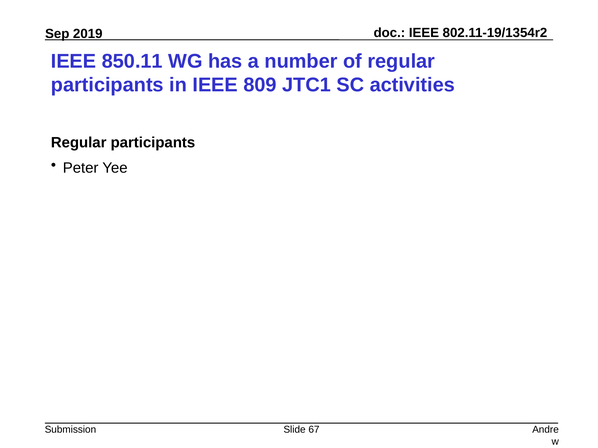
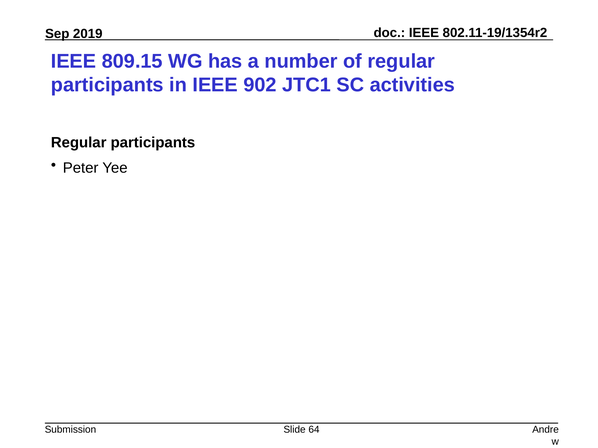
850.11: 850.11 -> 809.15
809: 809 -> 902
67: 67 -> 64
